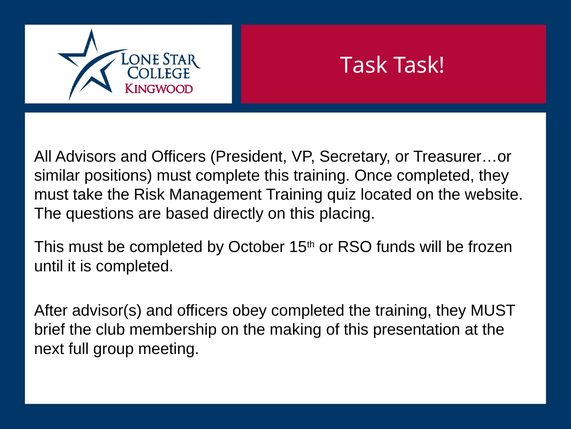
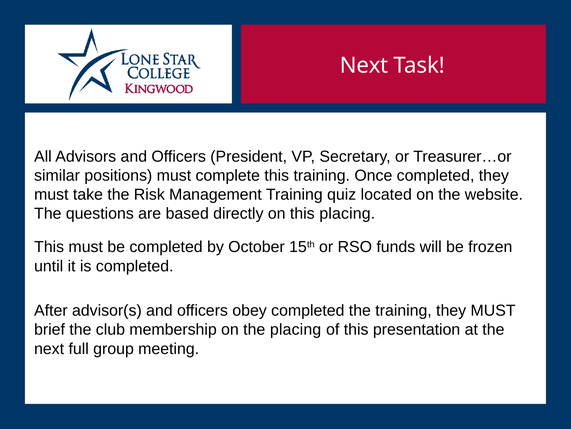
Task at (364, 65): Task -> Next
the making: making -> placing
